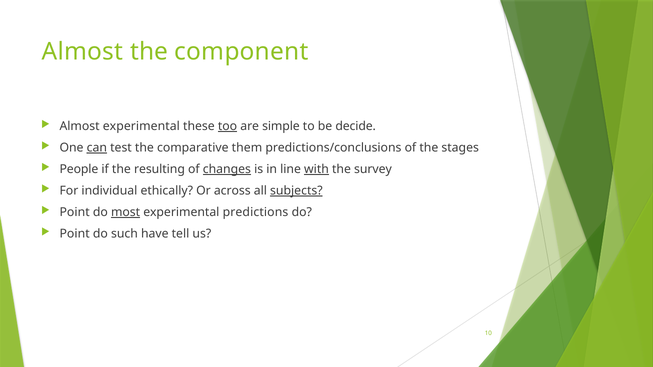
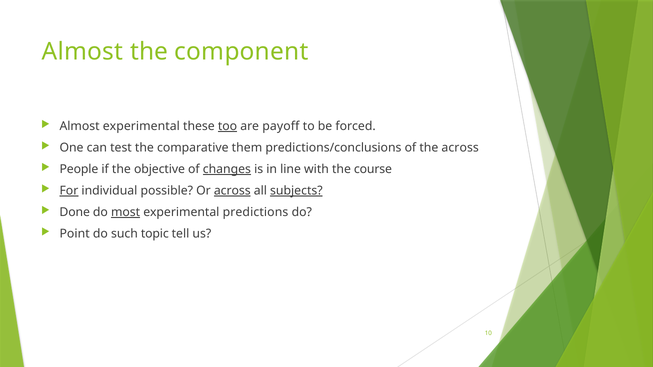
simple: simple -> payoff
decide: decide -> forced
can underline: present -> none
the stages: stages -> across
resulting: resulting -> objective
with underline: present -> none
survey: survey -> course
For underline: none -> present
ethically: ethically -> possible
across at (232, 191) underline: none -> present
Point at (75, 212): Point -> Done
have: have -> topic
